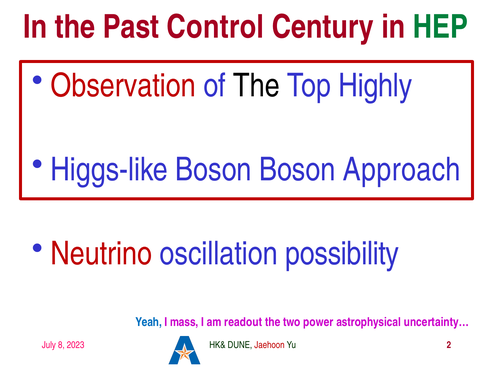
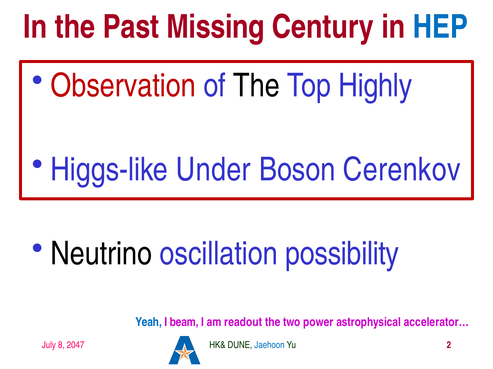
Control: Control -> Missing
HEP colour: green -> blue
Higgs-like Boson: Boson -> Under
Approach: Approach -> Cerenkov
Neutrino colour: red -> black
mass: mass -> beam
uncertainty…: uncertainty… -> accelerator…
2023: 2023 -> 2047
Jaehoon colour: red -> blue
